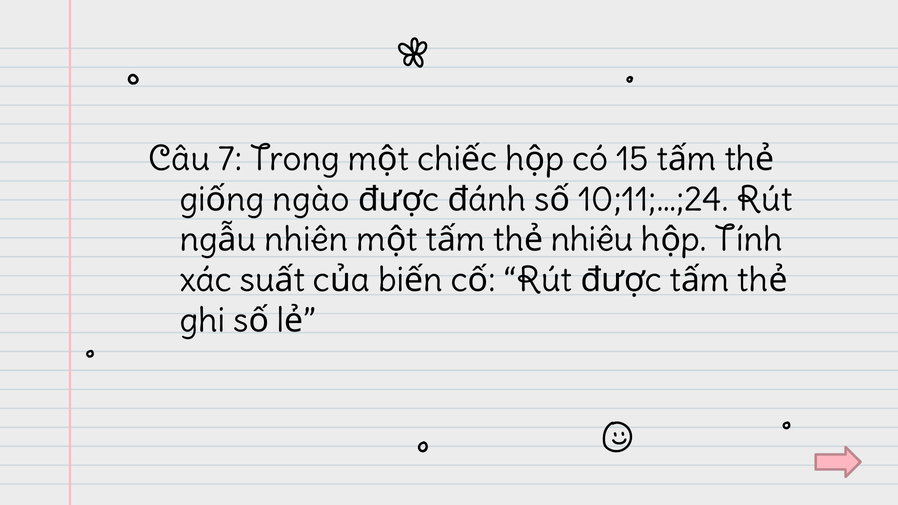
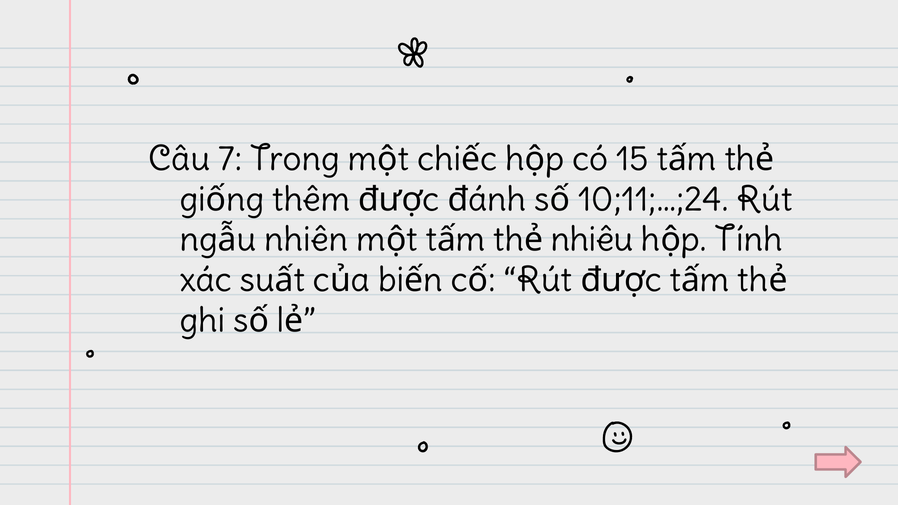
ngào: ngào -> thêm
